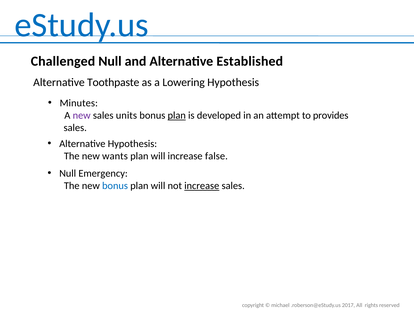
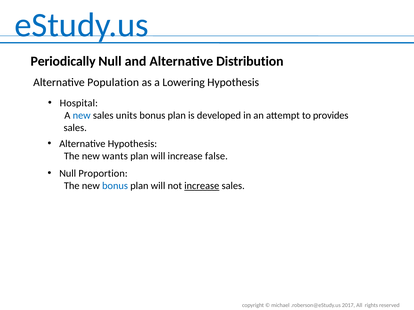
Challenged: Challenged -> Periodically
Established: Established -> Distribution
Toothpaste: Toothpaste -> Population
Minutes: Minutes -> Hospital
new at (82, 116) colour: purple -> blue
plan at (177, 116) underline: present -> none
Emergency: Emergency -> Proportion
